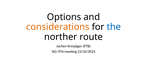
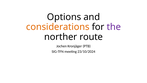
the colour: blue -> purple
